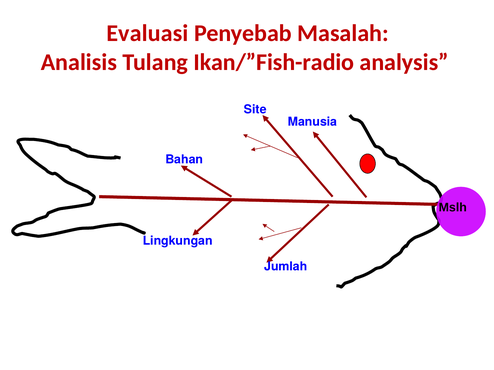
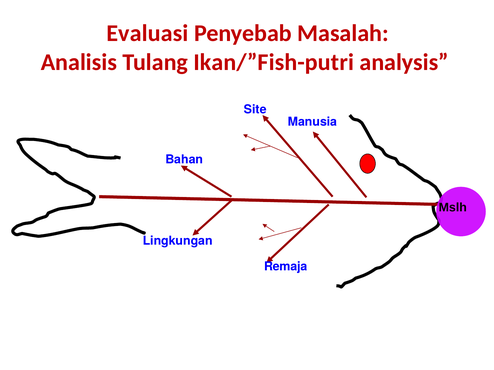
Ikan/”Fish-radio: Ikan/”Fish-radio -> Ikan/”Fish-putri
Jumlah: Jumlah -> Remaja
